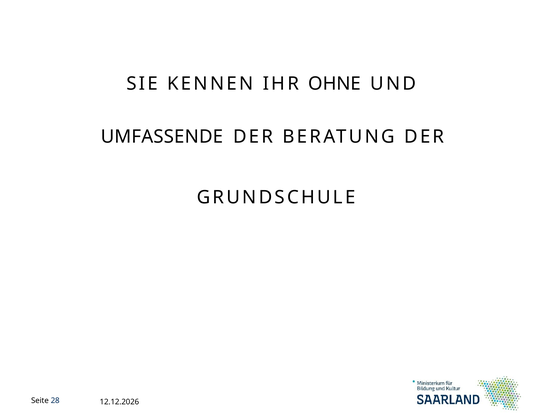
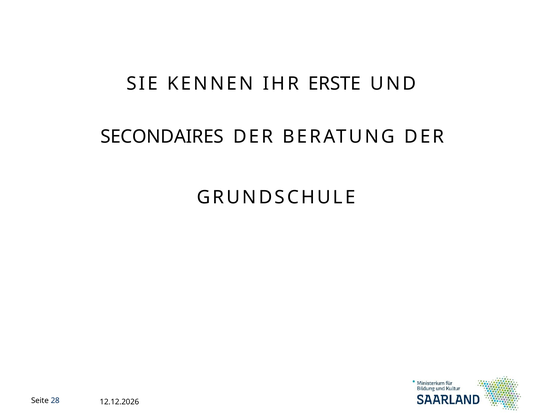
OHNE: OHNE -> ERSTE
UMFASSENDE: UMFASSENDE -> SECONDAIRES
